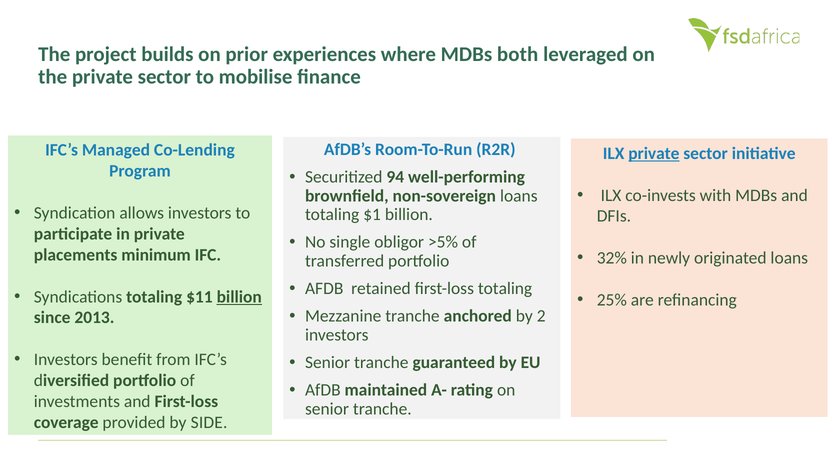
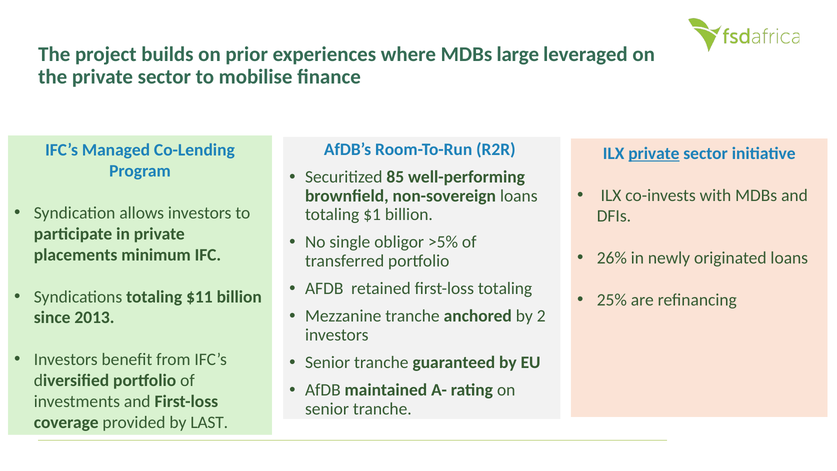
both: both -> large
94: 94 -> 85
32%: 32% -> 26%
billion at (239, 297) underline: present -> none
SIDE: SIDE -> LAST
